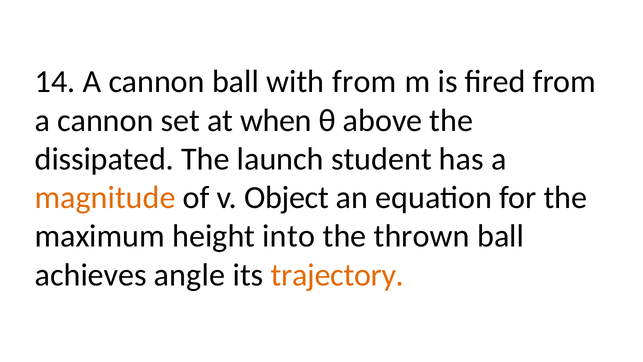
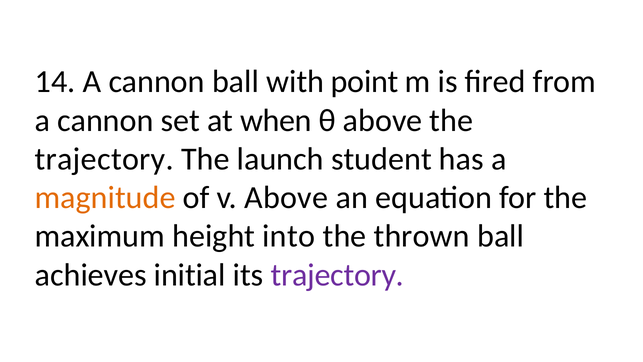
with from: from -> point
dissipated at (104, 159): dissipated -> trajectory
v Object: Object -> Above
angle: angle -> initial
trajectory at (337, 275) colour: orange -> purple
